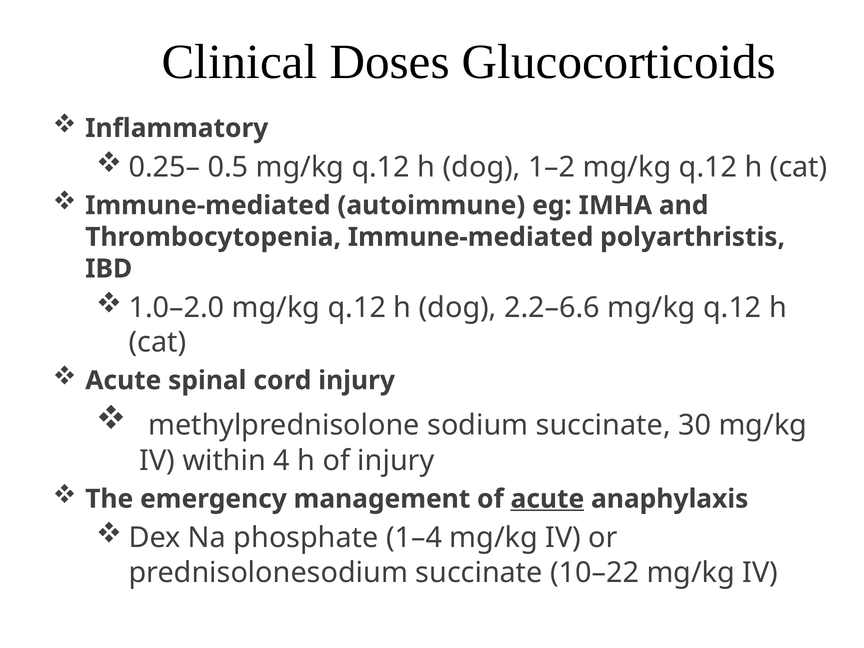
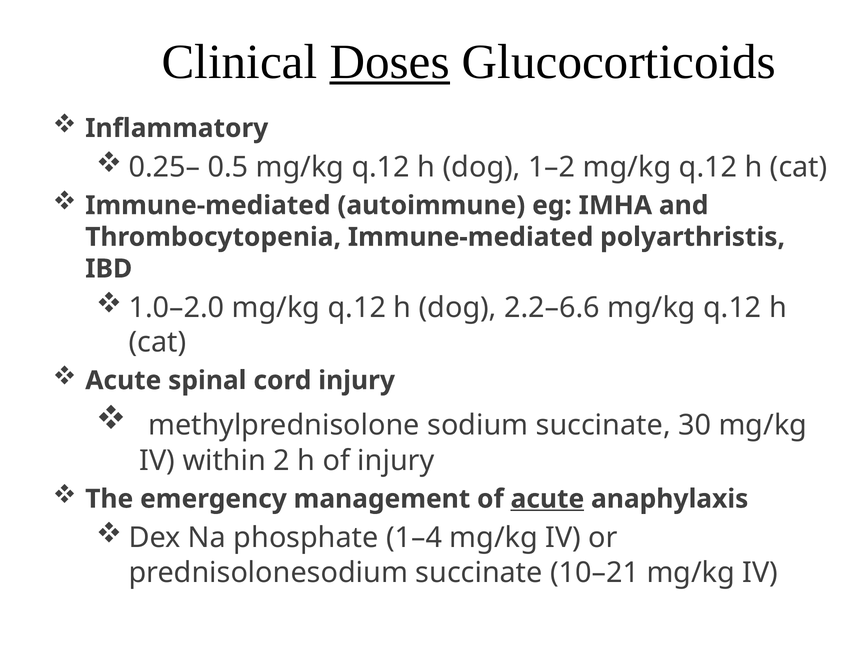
Doses underline: none -> present
4: 4 -> 2
10–22: 10–22 -> 10–21
